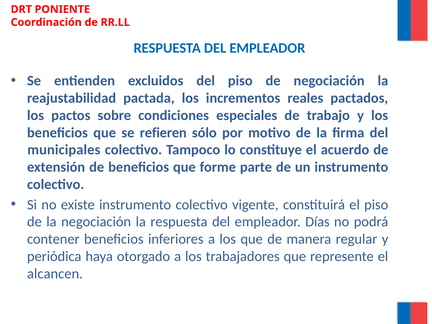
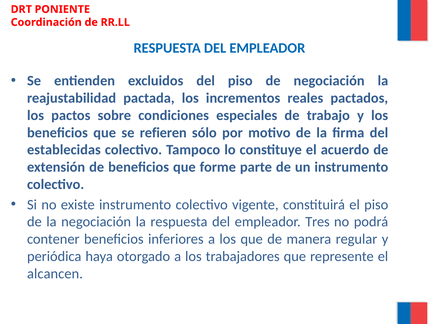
municipales: municipales -> establecidas
Días: Días -> Tres
